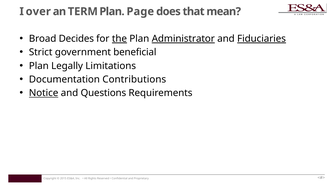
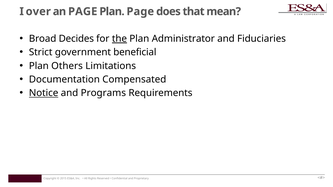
an TERM: TERM -> PAGE
Administrator underline: present -> none
Fiduciaries underline: present -> none
Legally: Legally -> Others
Contributions: Contributions -> Compensated
Questions: Questions -> Programs
